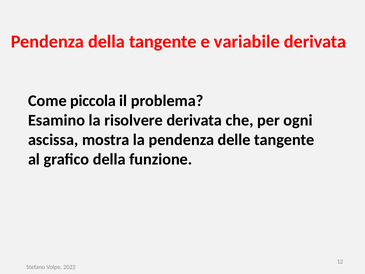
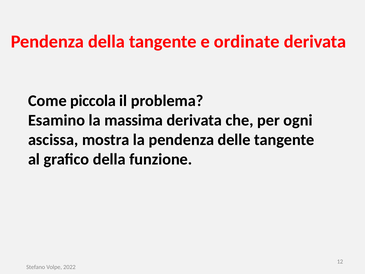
variabile: variabile -> ordinate
risolvere: risolvere -> massima
